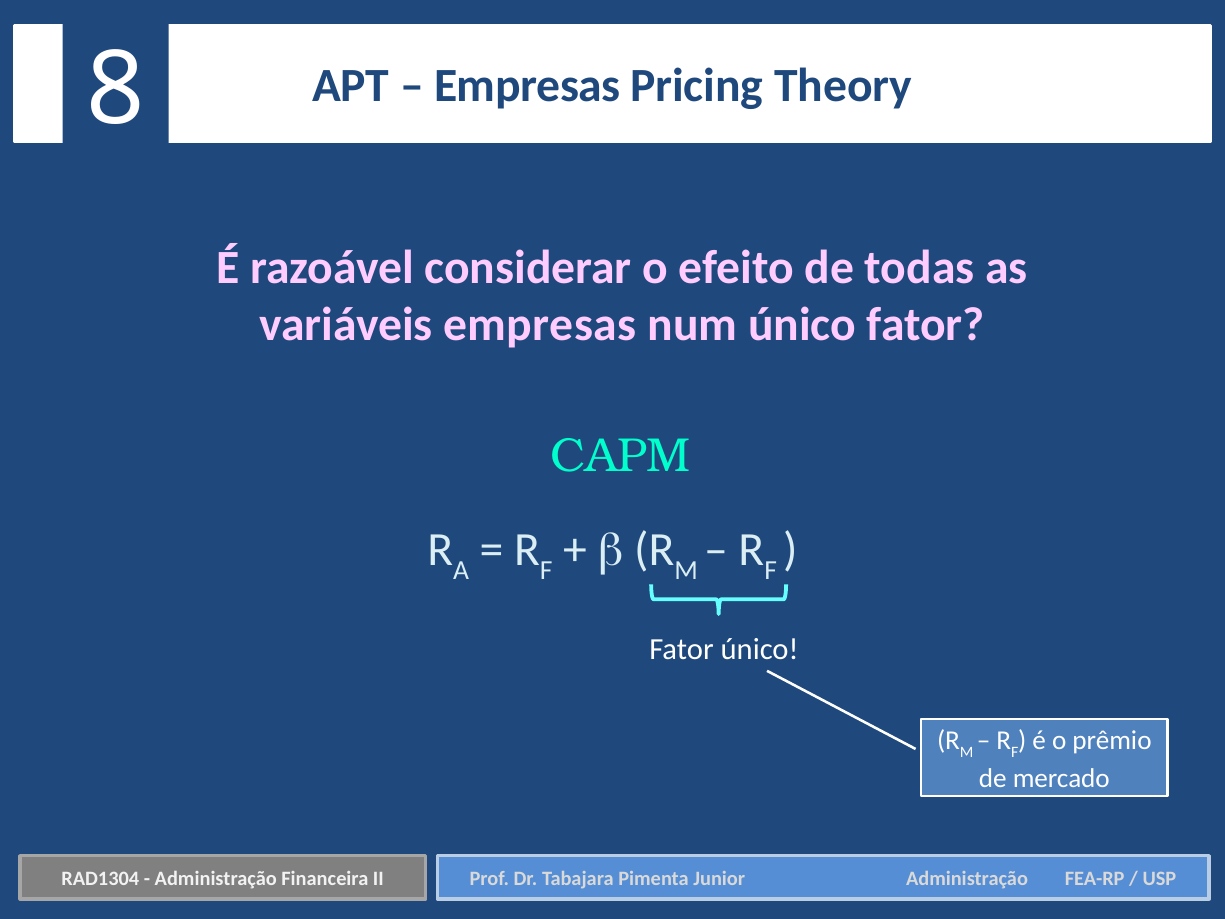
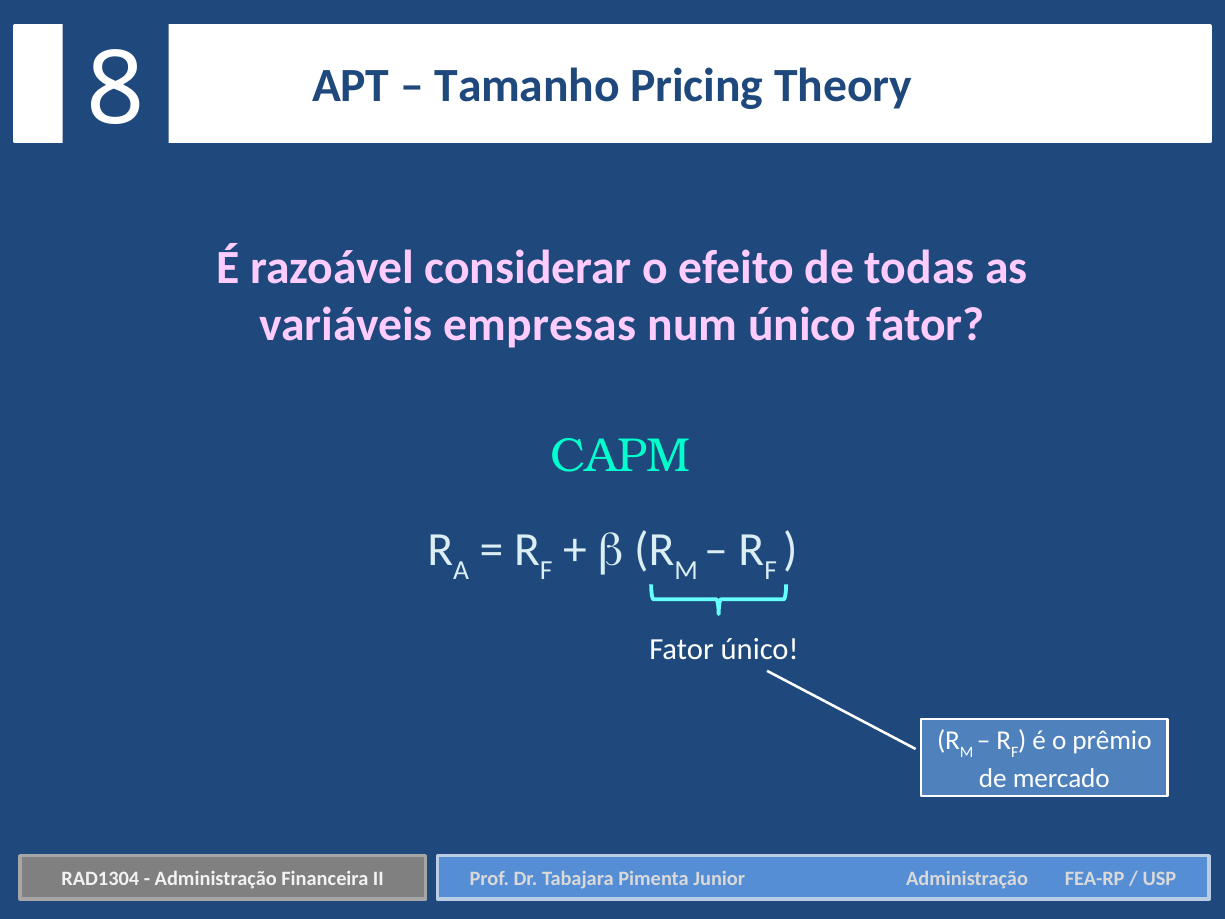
Empresas at (527, 86): Empresas -> Tamanho
